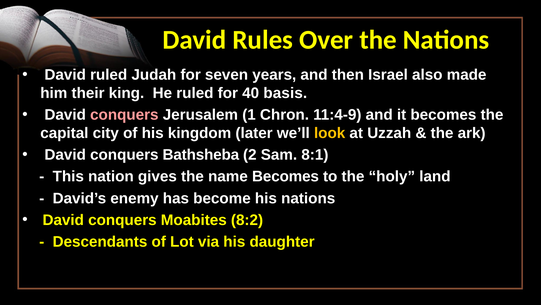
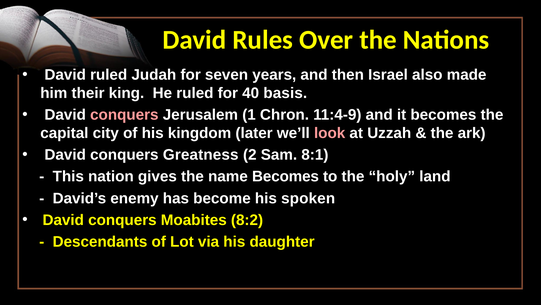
look colour: yellow -> pink
Bathsheba: Bathsheba -> Greatness
his nations: nations -> spoken
